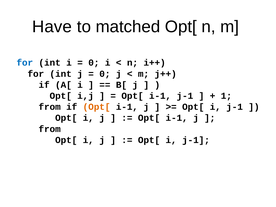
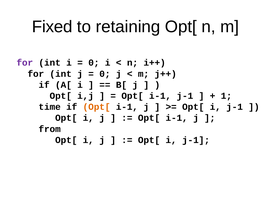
Have: Have -> Fixed
matched: matched -> retaining
for at (25, 63) colour: blue -> purple
from at (50, 107): from -> time
